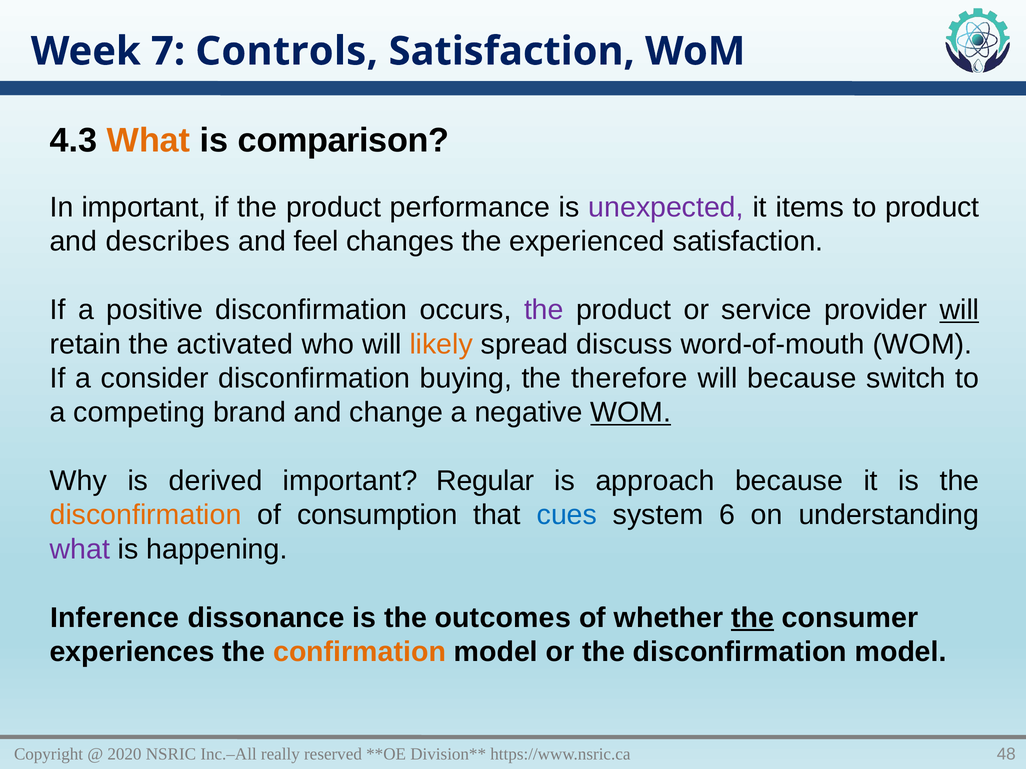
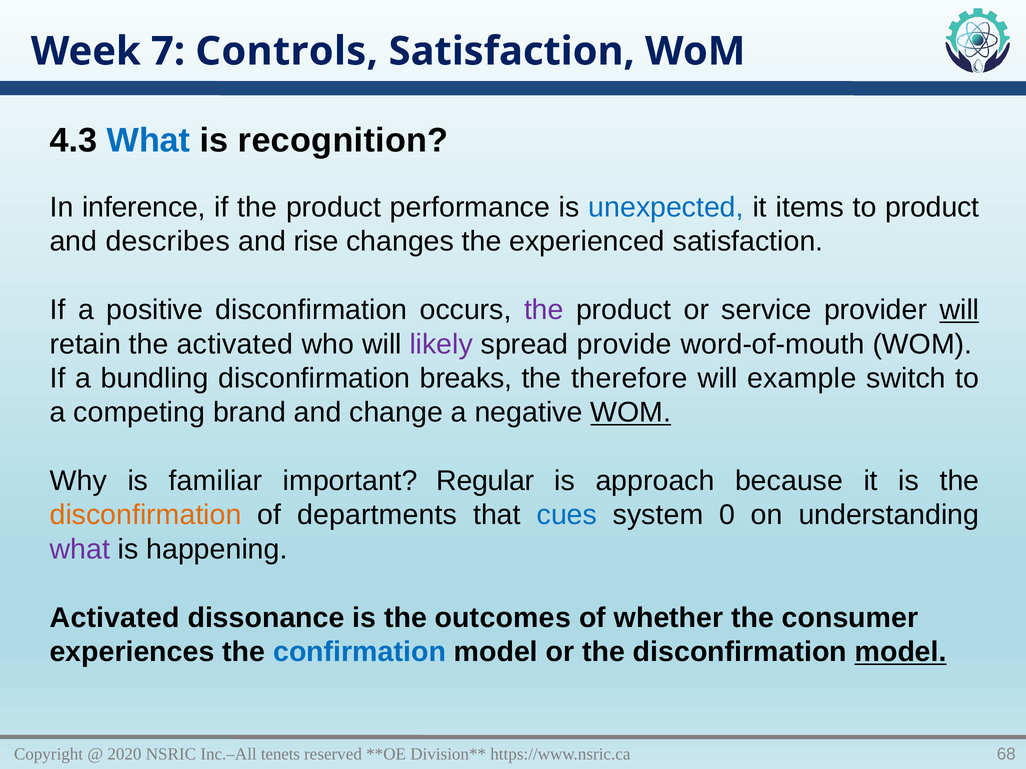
What at (149, 141) colour: orange -> blue
comparison: comparison -> recognition
In important: important -> inference
unexpected colour: purple -> blue
feel: feel -> rise
likely colour: orange -> purple
discuss: discuss -> provide
consider: consider -> bundling
buying: buying -> breaks
will because: because -> example
derived: derived -> familiar
consumption: consumption -> departments
6: 6 -> 0
Inference at (115, 618): Inference -> Activated
the at (753, 618) underline: present -> none
confirmation colour: orange -> blue
model at (901, 652) underline: none -> present
really: really -> tenets
48: 48 -> 68
